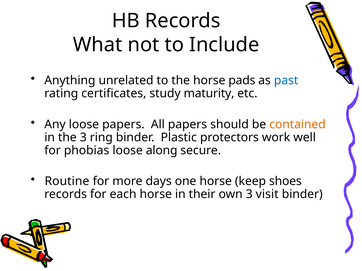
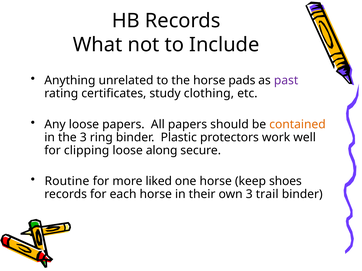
past colour: blue -> purple
maturity: maturity -> clothing
phobias: phobias -> clipping
days: days -> liked
visit: visit -> trail
